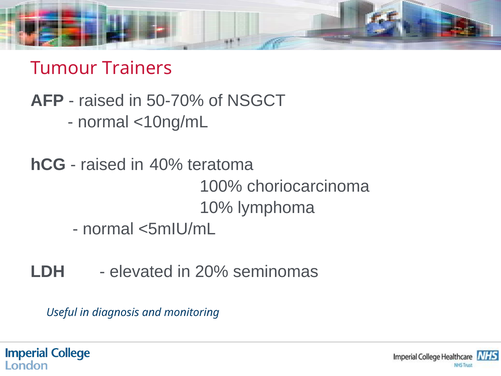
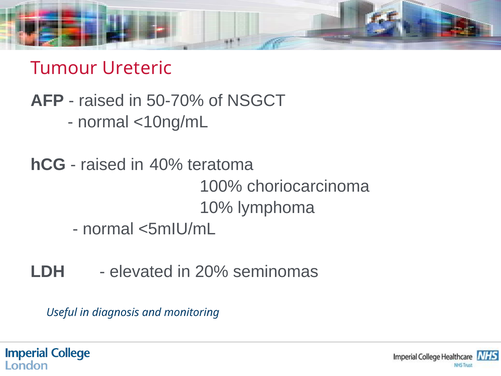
Trainers: Trainers -> Ureteric
